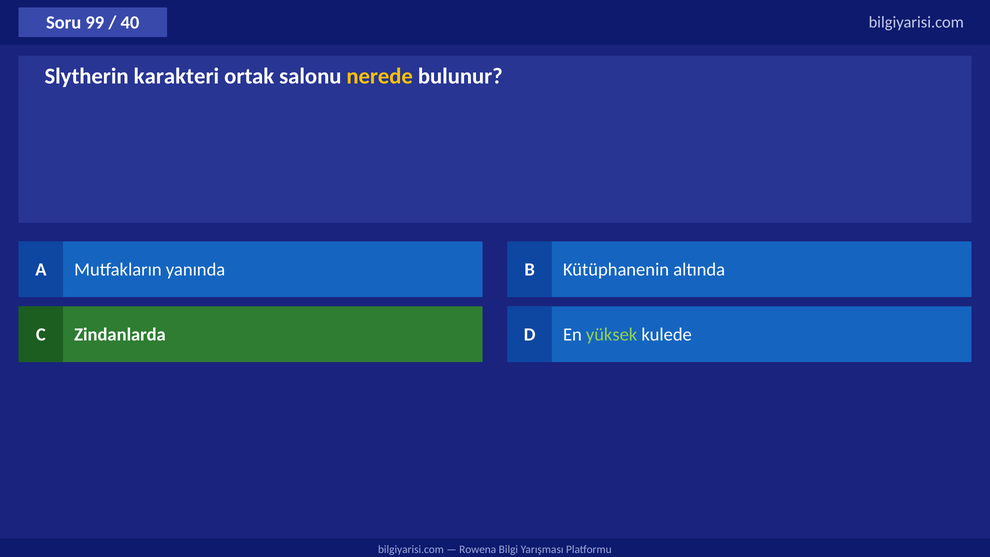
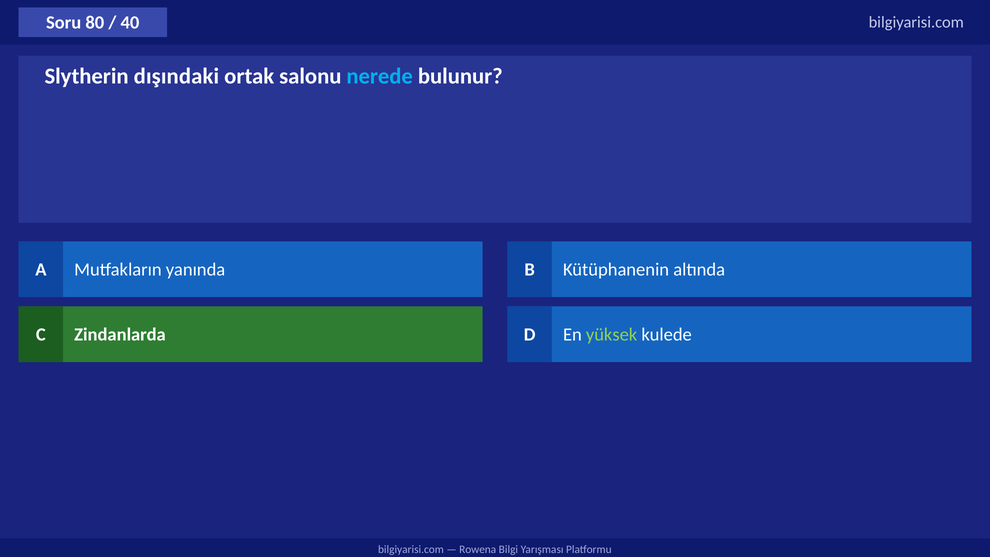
99: 99 -> 80
karakteri: karakteri -> dışındaki
nerede colour: yellow -> light blue
